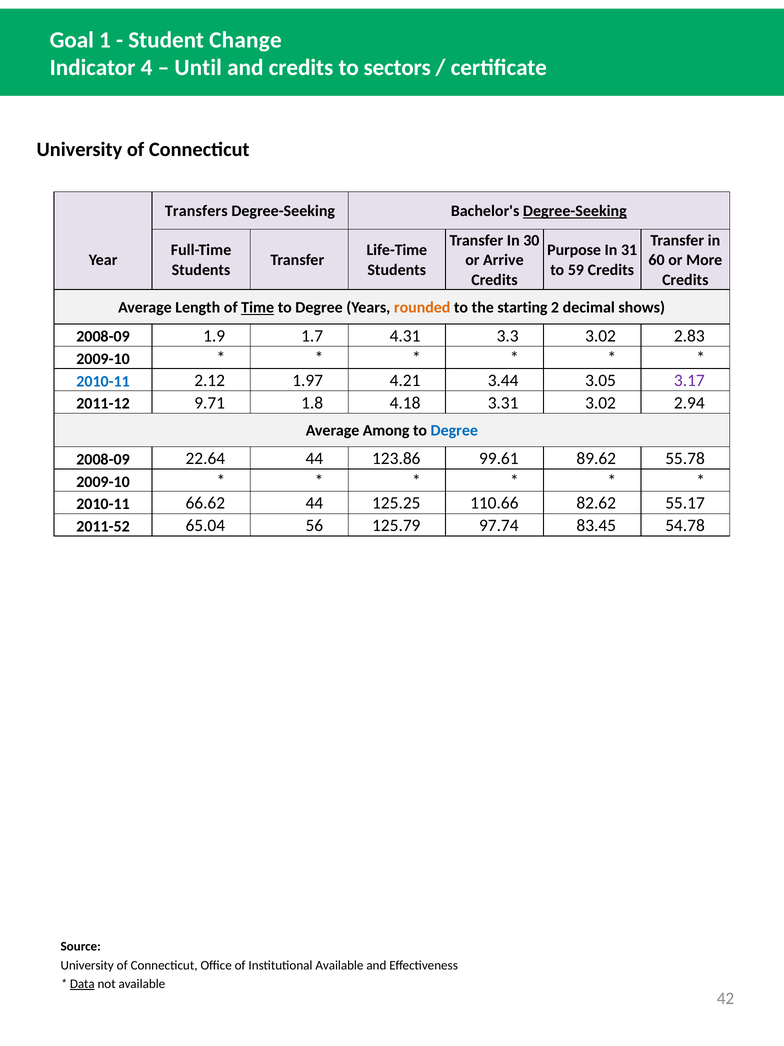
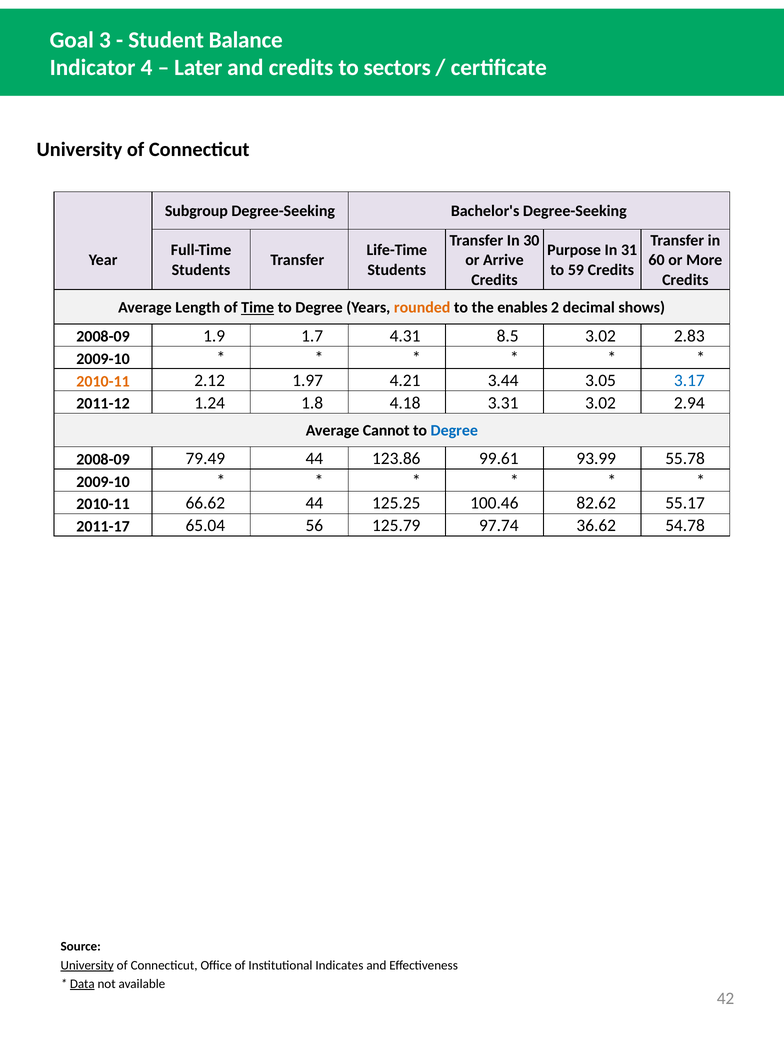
1: 1 -> 3
Change: Change -> Balance
Until: Until -> Later
Transfers: Transfers -> Subgroup
Degree-Seeking at (575, 211) underline: present -> none
starting: starting -> enables
3.3: 3.3 -> 8.5
2010-11 at (103, 381) colour: blue -> orange
3.17 colour: purple -> blue
9.71: 9.71 -> 1.24
Among: Among -> Cannot
22.64: 22.64 -> 79.49
89.62: 89.62 -> 93.99
110.66: 110.66 -> 100.46
2011-52: 2011-52 -> 2011-17
83.45: 83.45 -> 36.62
University at (87, 965) underline: none -> present
Institutional Available: Available -> Indicates
